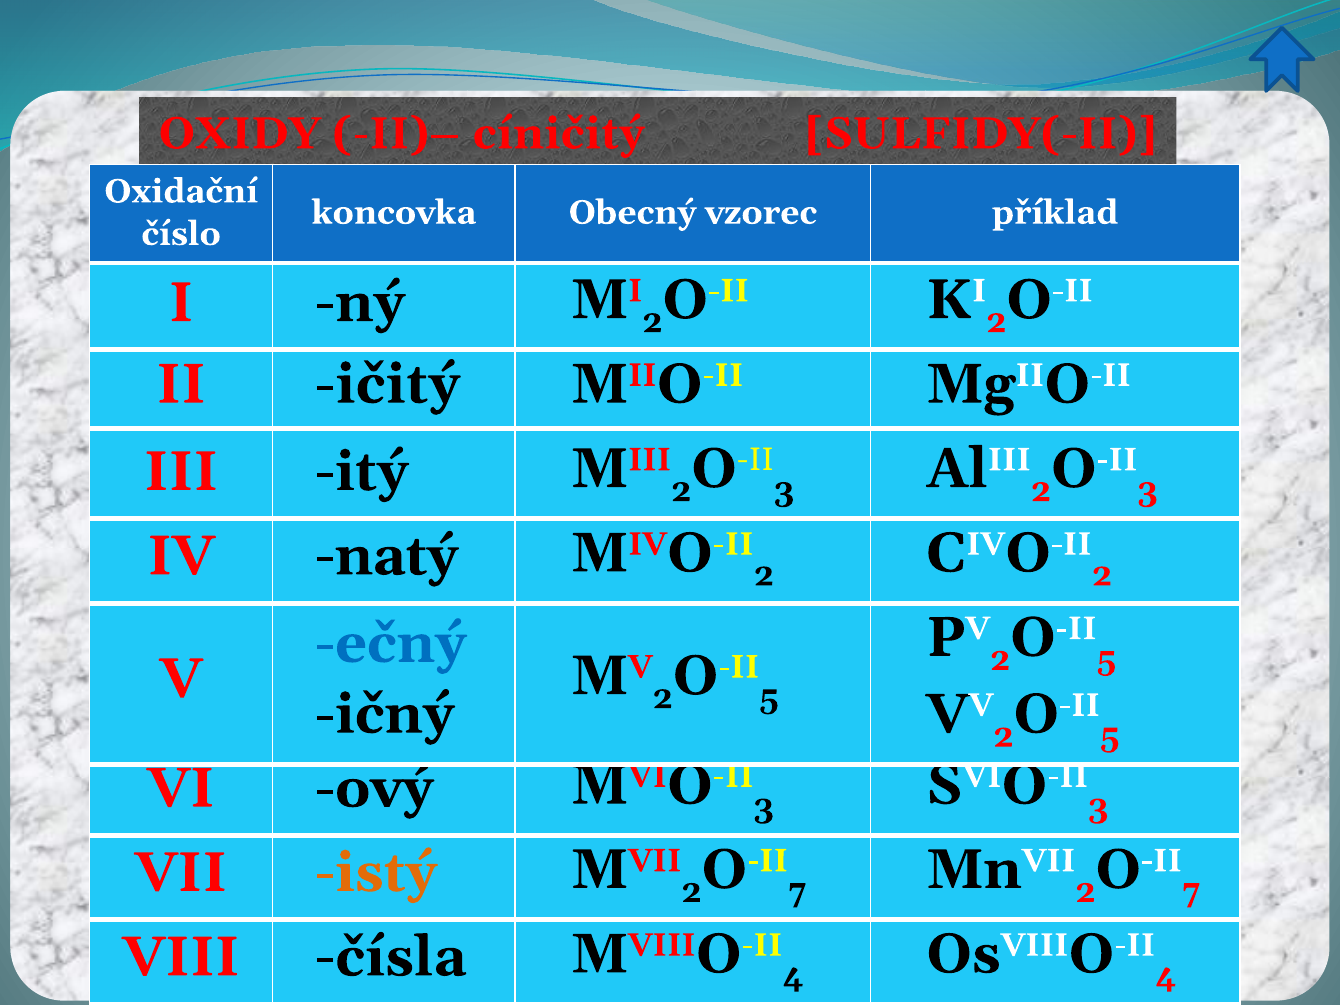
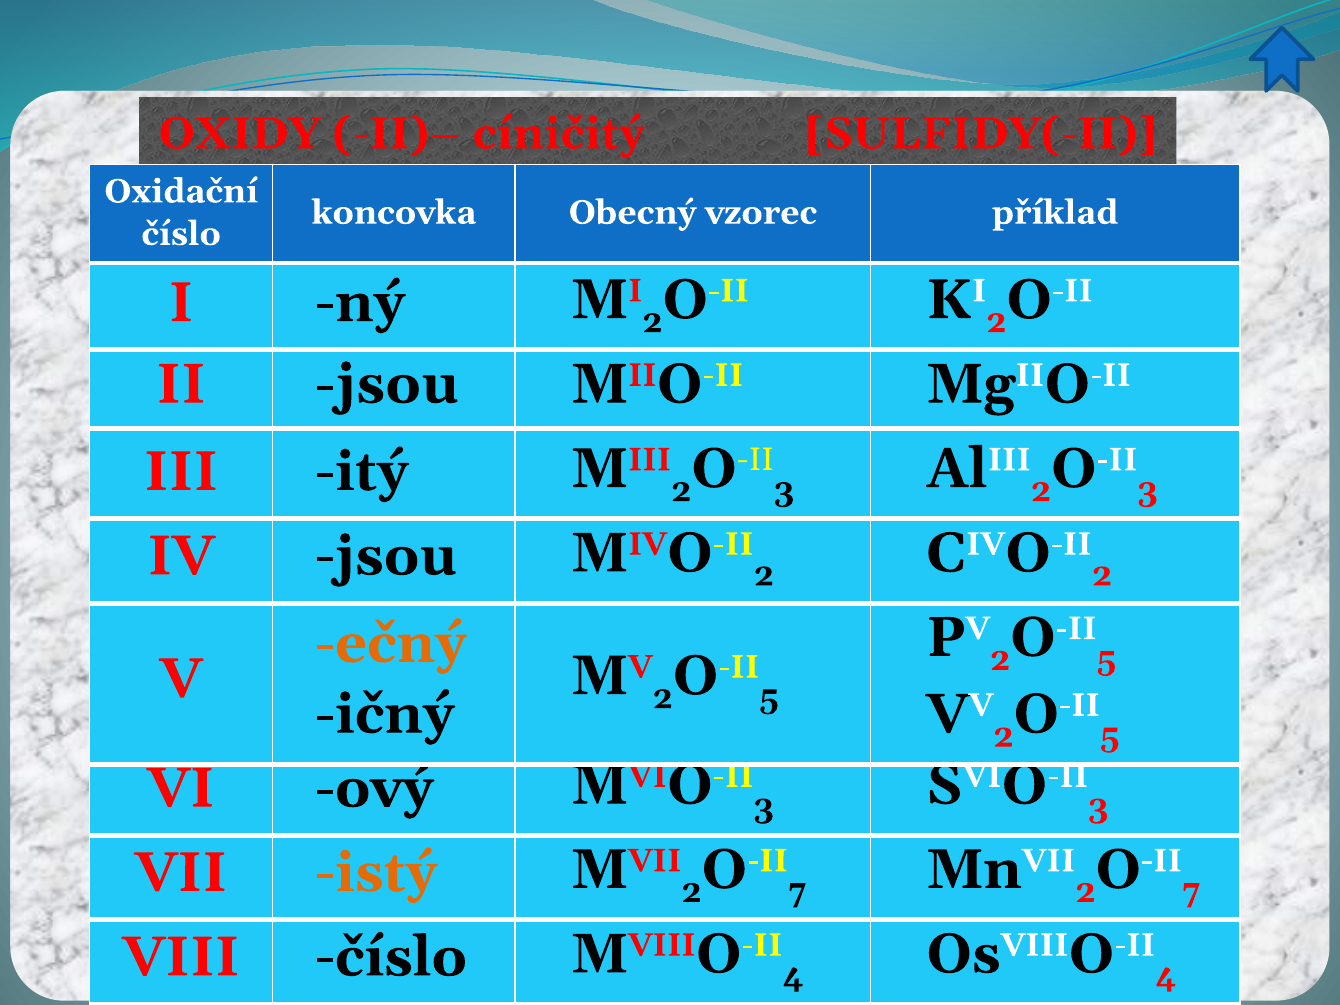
II ičitý: ičitý -> jsou
IV natý: natý -> jsou
ečný colour: blue -> orange
VIII čísla: čísla -> číslo
